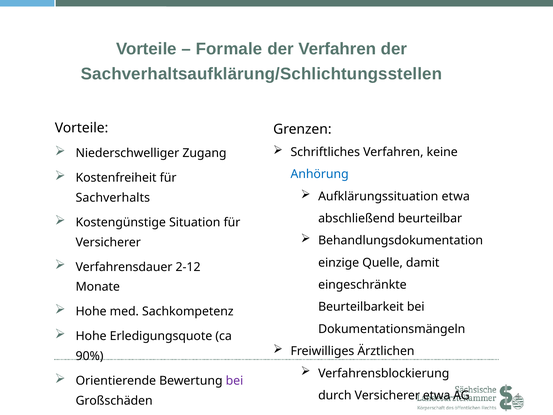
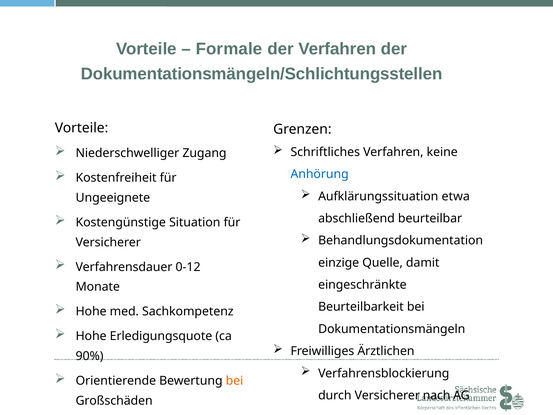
Sachverhaltsaufklärung/Schlichtungsstellen: Sachverhaltsaufklärung/Schlichtungsstellen -> Dokumentationsmängeln/Schlichtungsstellen
Sachverhalts: Sachverhalts -> Ungeeignete
2-12: 2-12 -> 0-12
bei at (235, 380) colour: purple -> orange
Versicherer etwa: etwa -> nach
